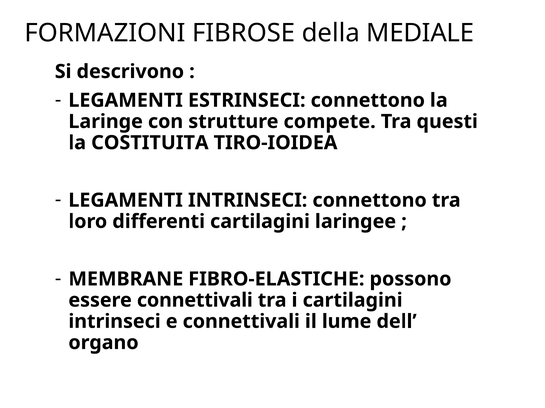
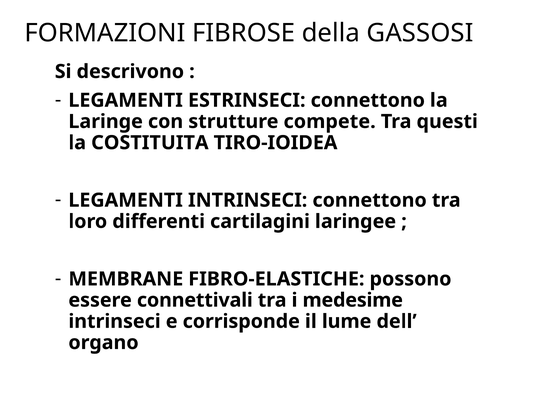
MEDIALE: MEDIALE -> GASSOSI
i cartilagini: cartilagini -> medesime
e connettivali: connettivali -> corrisponde
